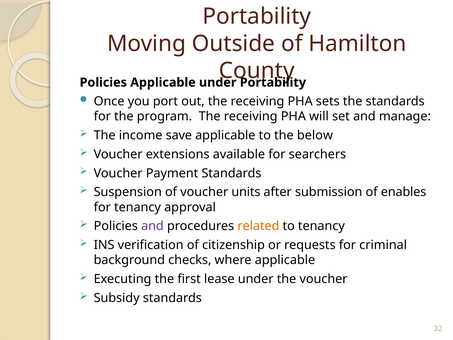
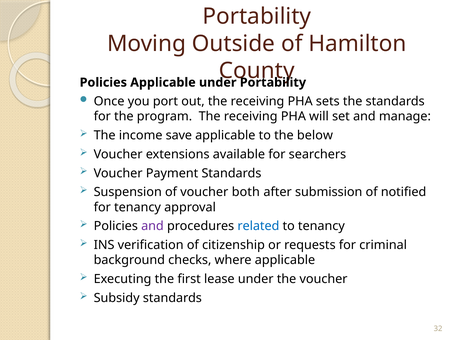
units: units -> both
enables: enables -> notified
related colour: orange -> blue
